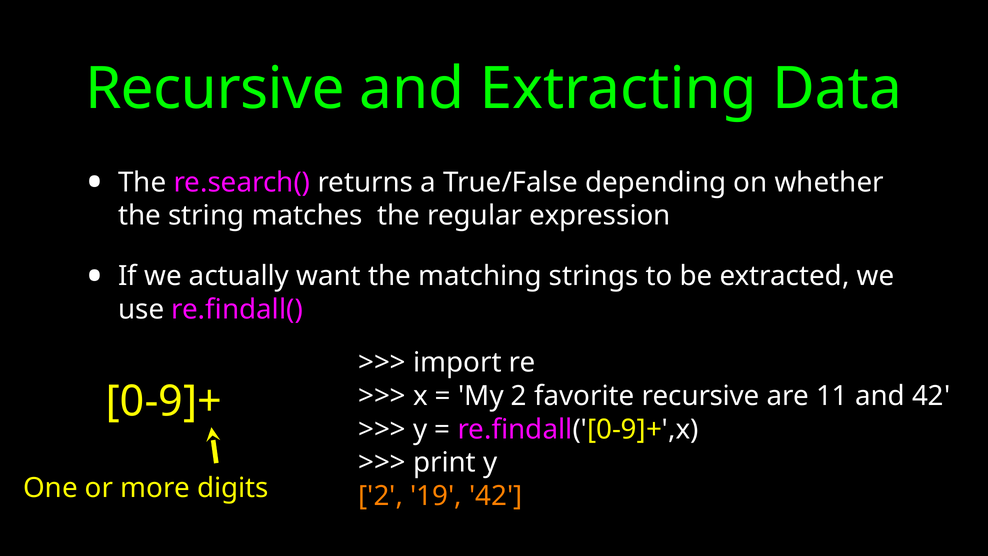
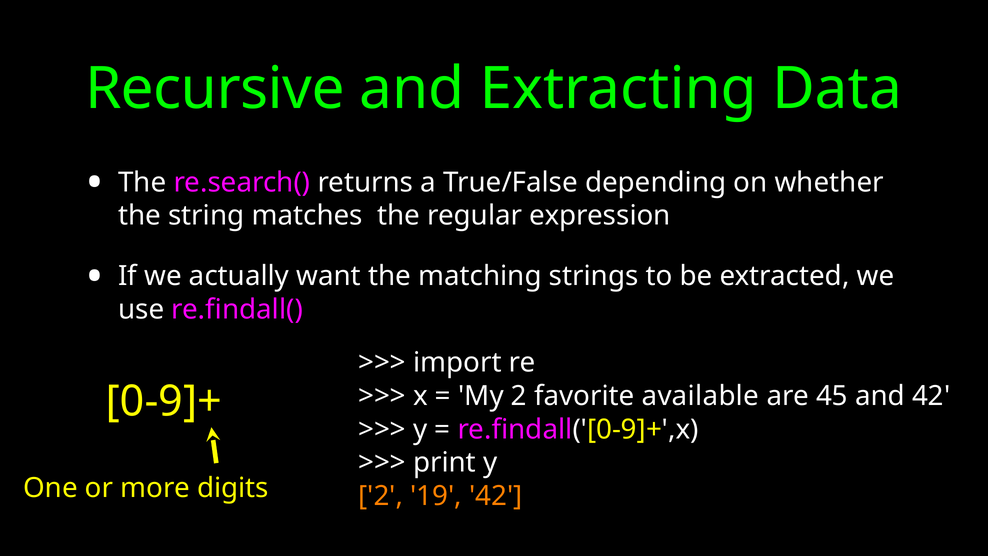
favorite recursive: recursive -> available
11: 11 -> 45
